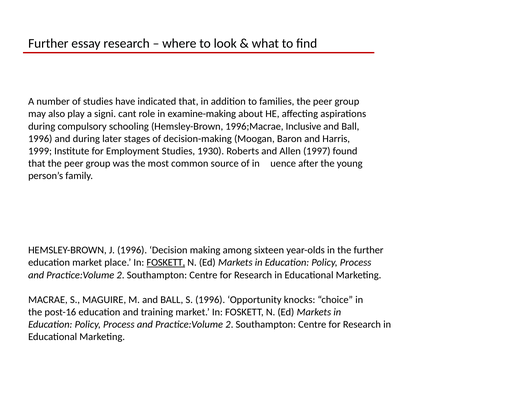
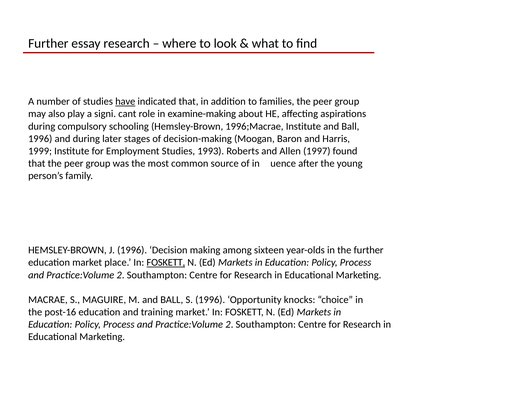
have underline: none -> present
1996;Macrae Inclusive: Inclusive -> Institute
1930: 1930 -> 1993
